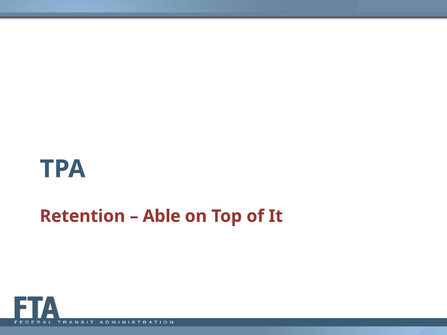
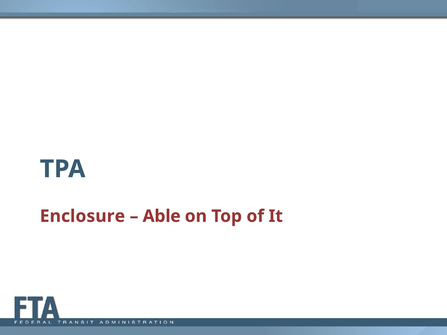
Retention: Retention -> Enclosure
